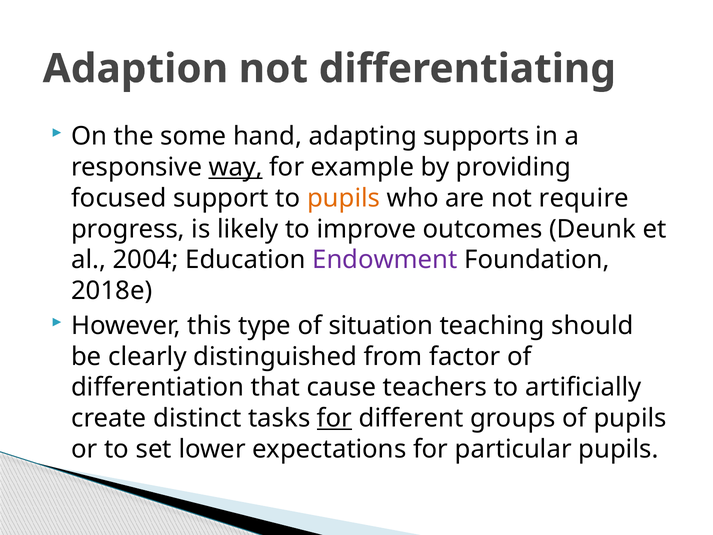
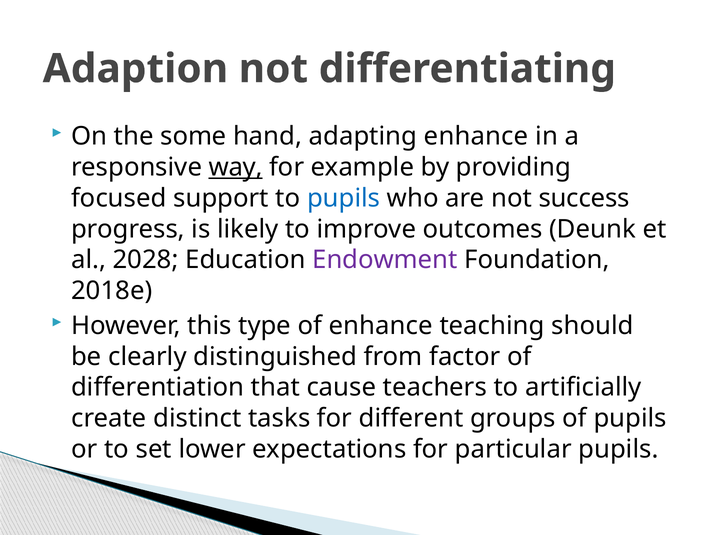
adapting supports: supports -> enhance
pupils at (344, 198) colour: orange -> blue
require: require -> success
2004: 2004 -> 2028
of situation: situation -> enhance
for at (335, 418) underline: present -> none
